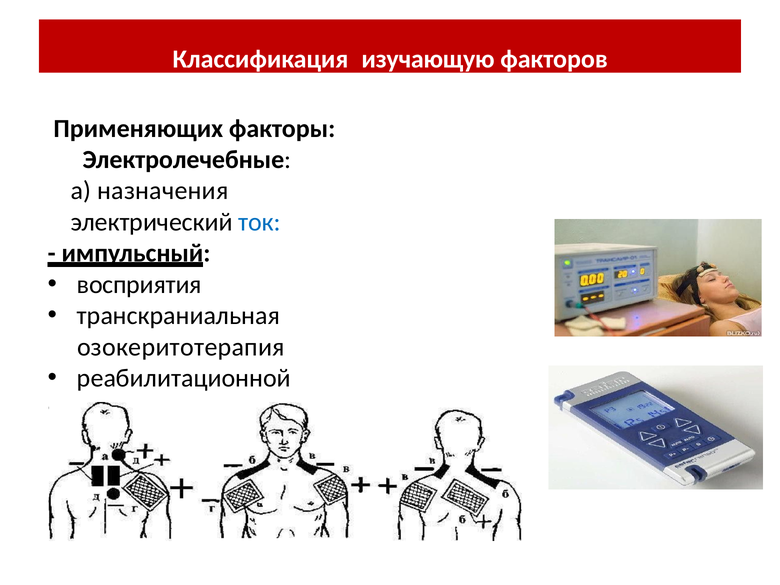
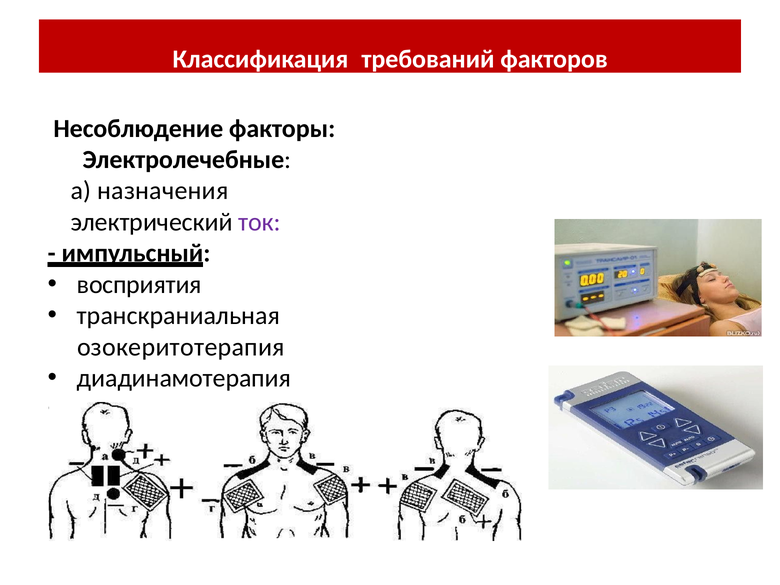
изучающую: изучающую -> требований
Применяющих: Применяющих -> Несоблюдение
ток colour: blue -> purple
реабилитационной at (184, 378): реабилитационной -> диадинамотерапия
